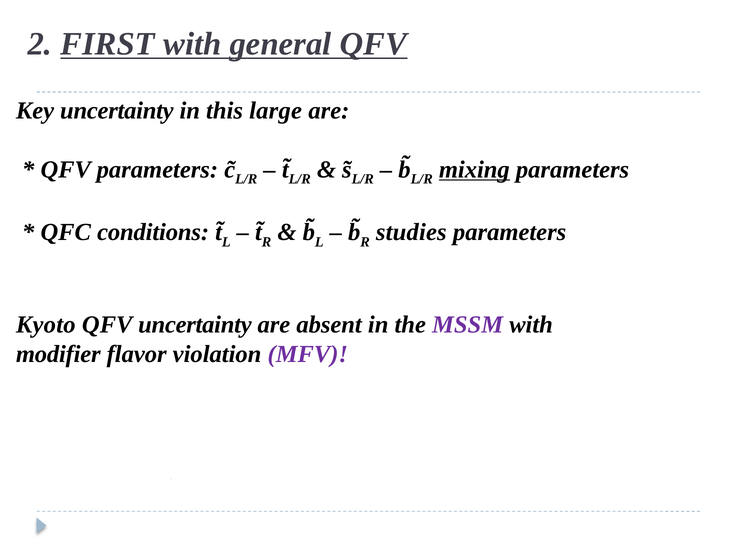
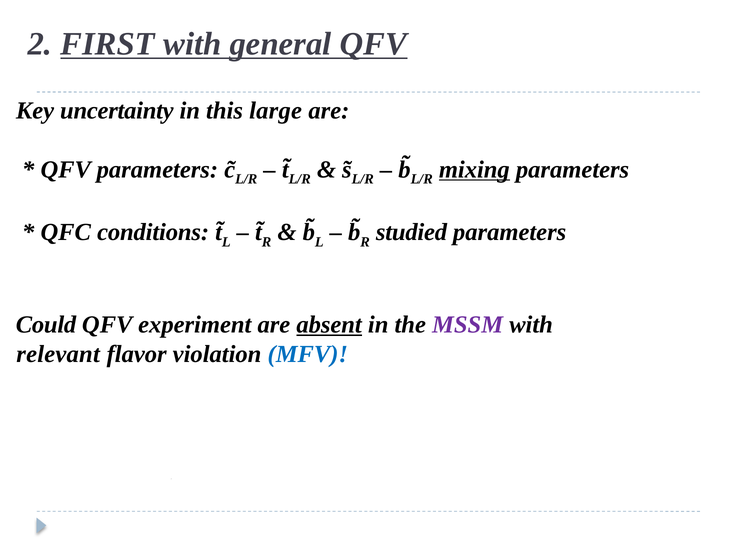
studies: studies -> studied
Kyoto: Kyoto -> Could
QFV uncertainty: uncertainty -> experiment
absent underline: none -> present
modifier: modifier -> relevant
MFV colour: purple -> blue
